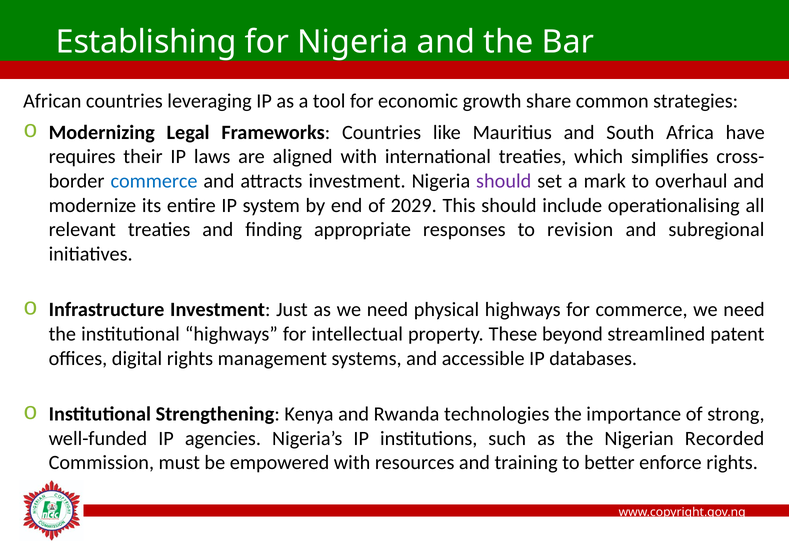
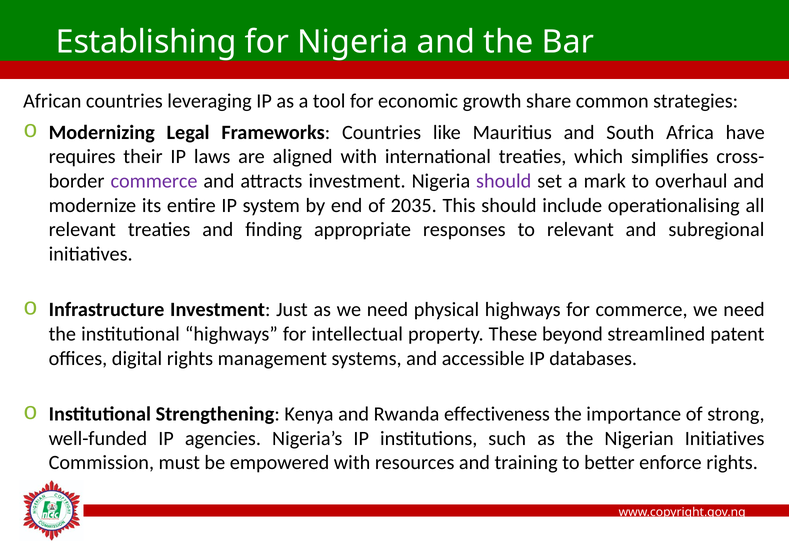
commerce at (154, 181) colour: blue -> purple
2029: 2029 -> 2035
to revision: revision -> relevant
technologies: technologies -> effectiveness
Nigerian Recorded: Recorded -> Initiatives
